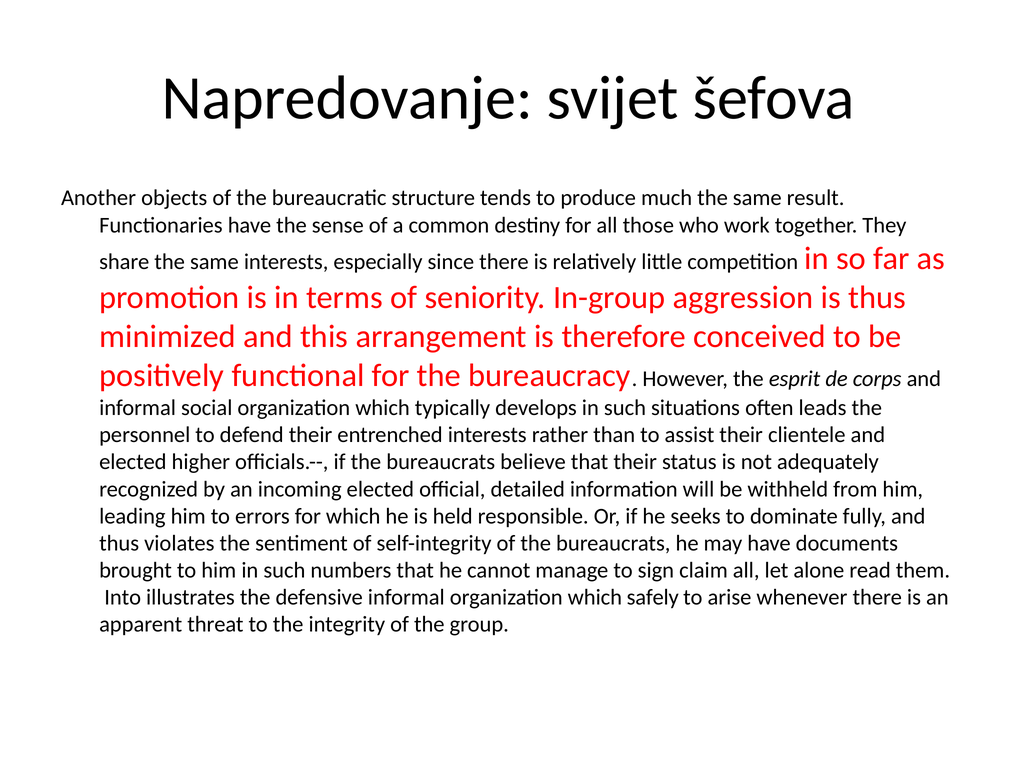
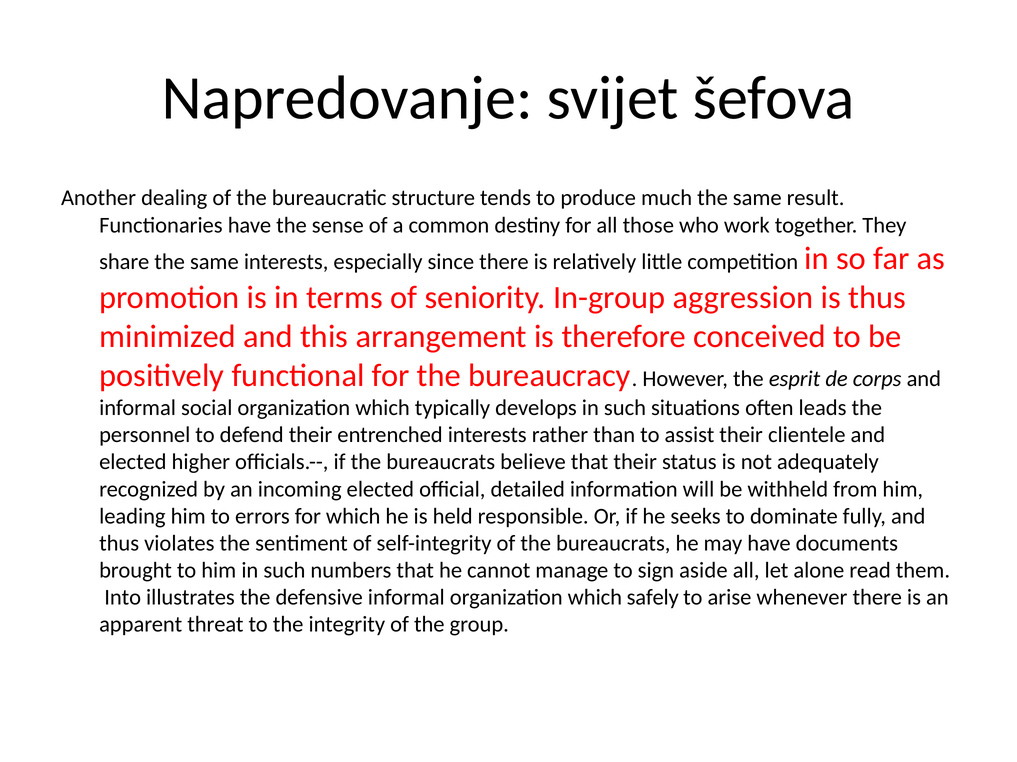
objects: objects -> dealing
claim: claim -> aside
